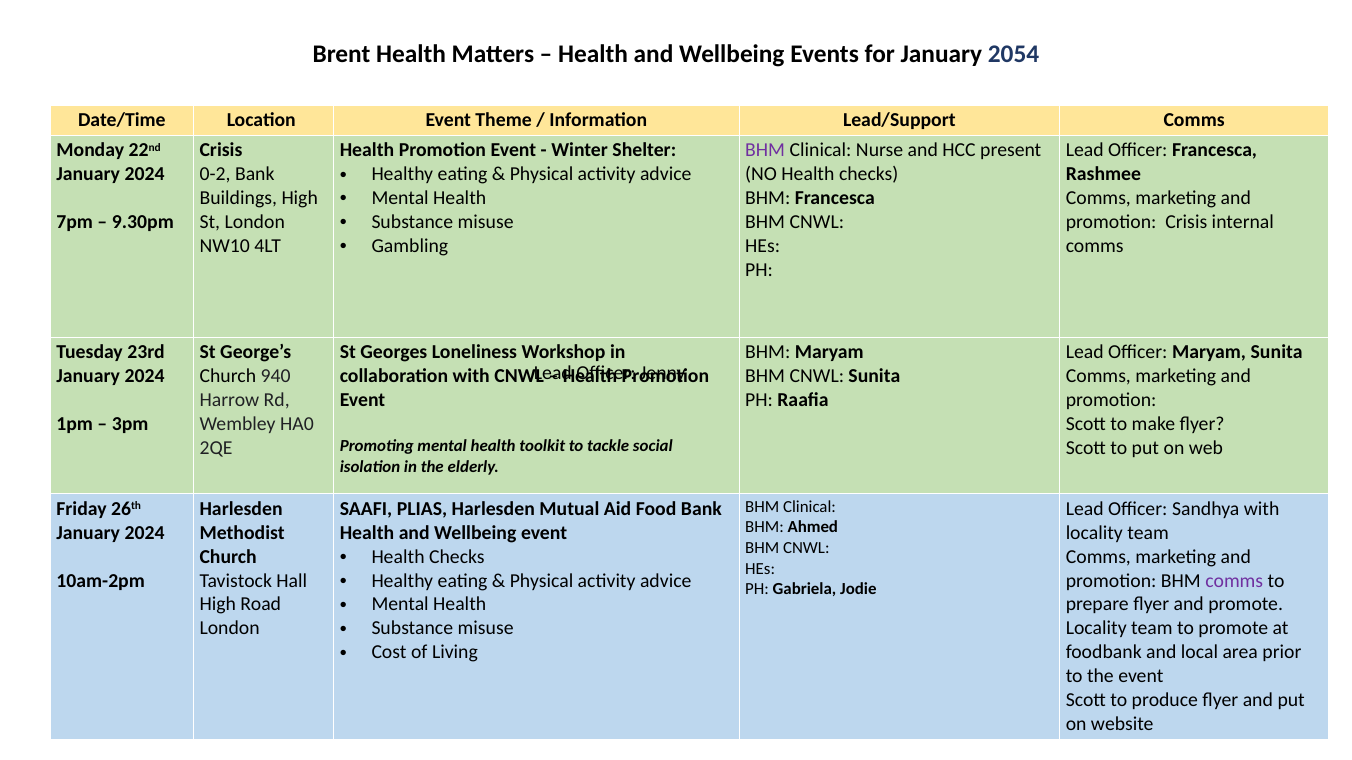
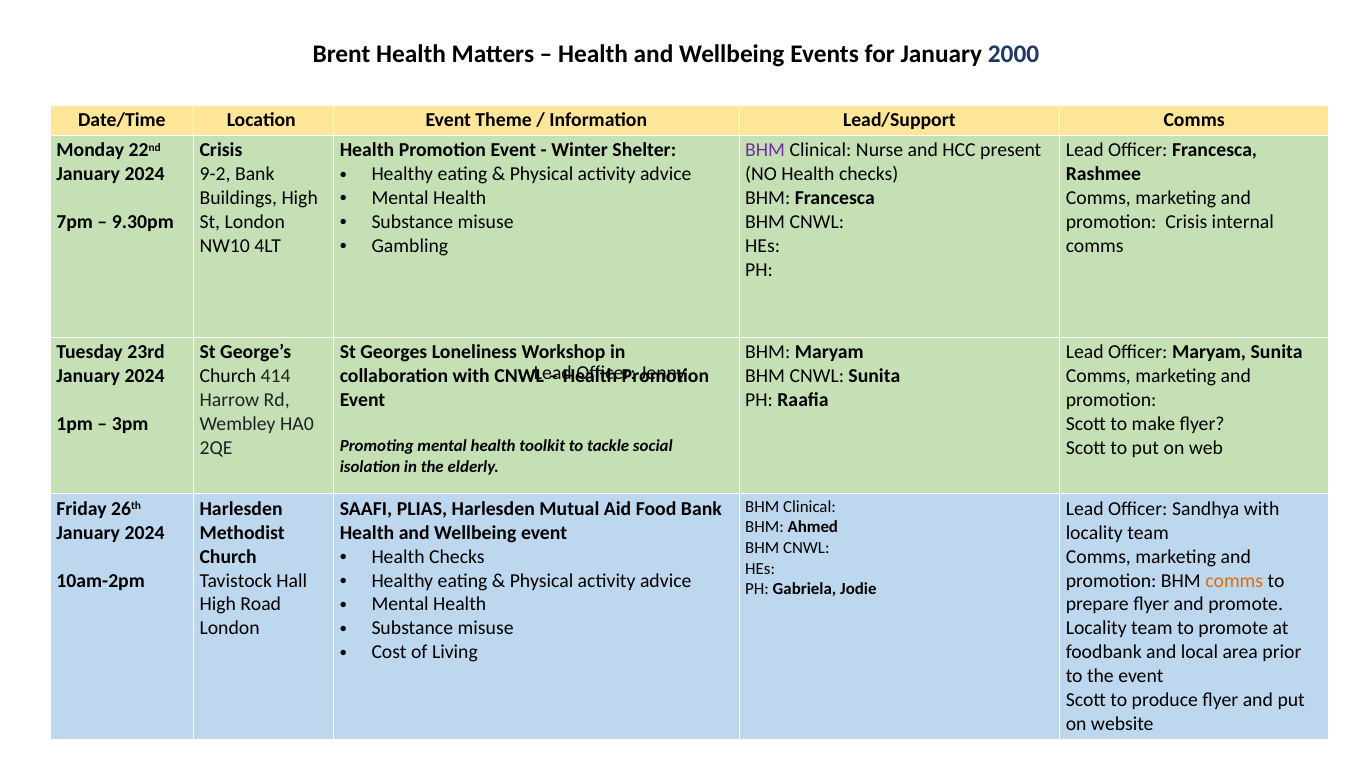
2054: 2054 -> 2000
0-2: 0-2 -> 9-2
940: 940 -> 414
comms at (1234, 581) colour: purple -> orange
